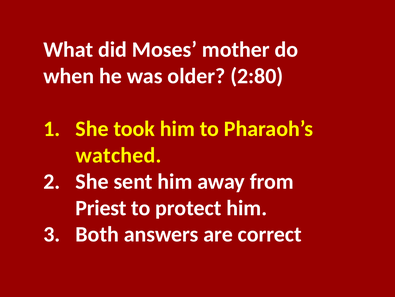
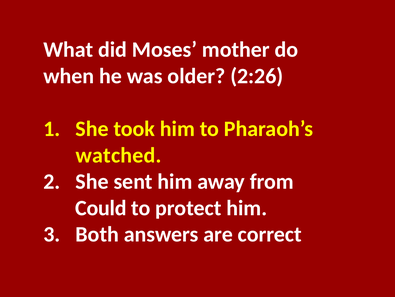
2:80: 2:80 -> 2:26
Priest: Priest -> Could
